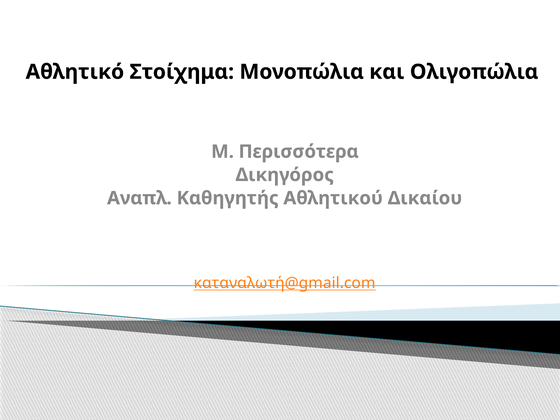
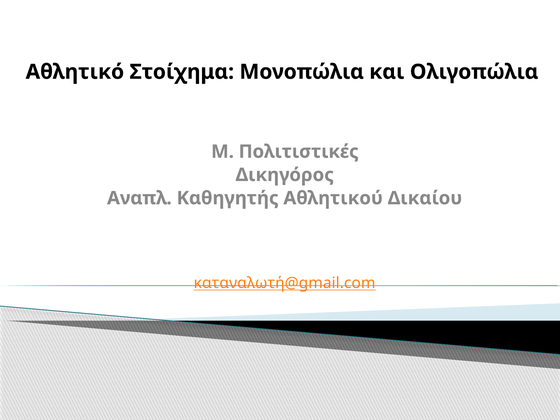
Περισσότερα: Περισσότερα -> Πολιτιστικές
